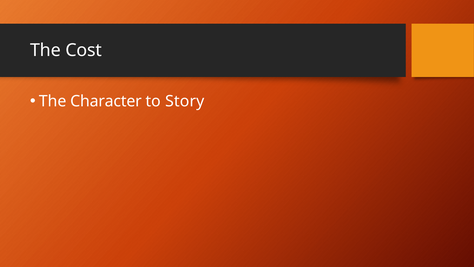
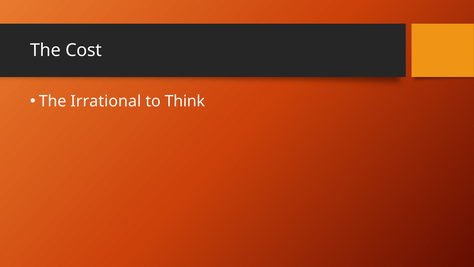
Character: Character -> Irrational
Story: Story -> Think
